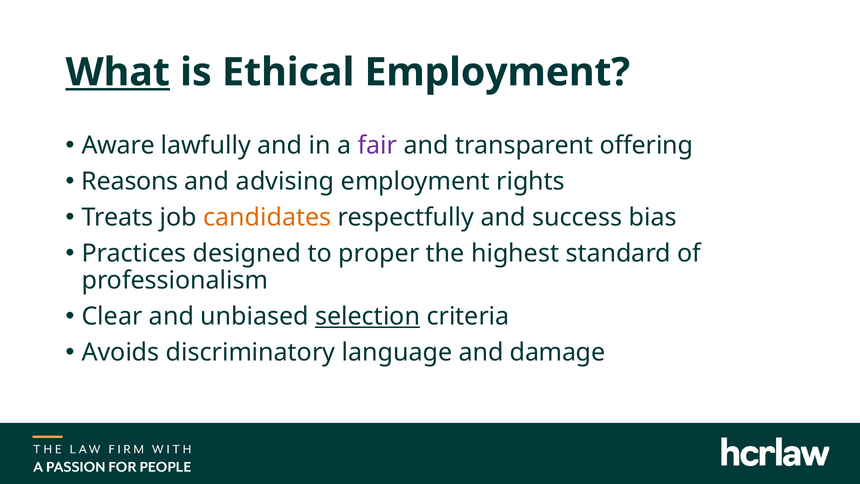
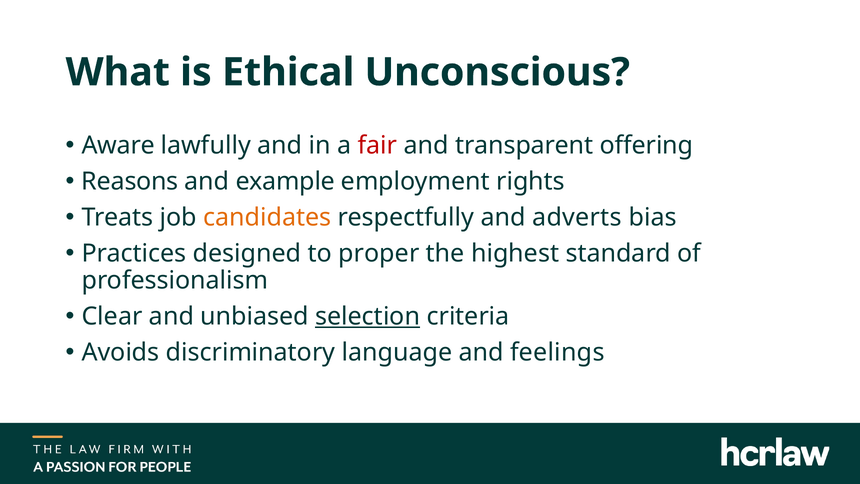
What underline: present -> none
Ethical Employment: Employment -> Unconscious
fair colour: purple -> red
advising: advising -> example
success: success -> adverts
damage: damage -> feelings
